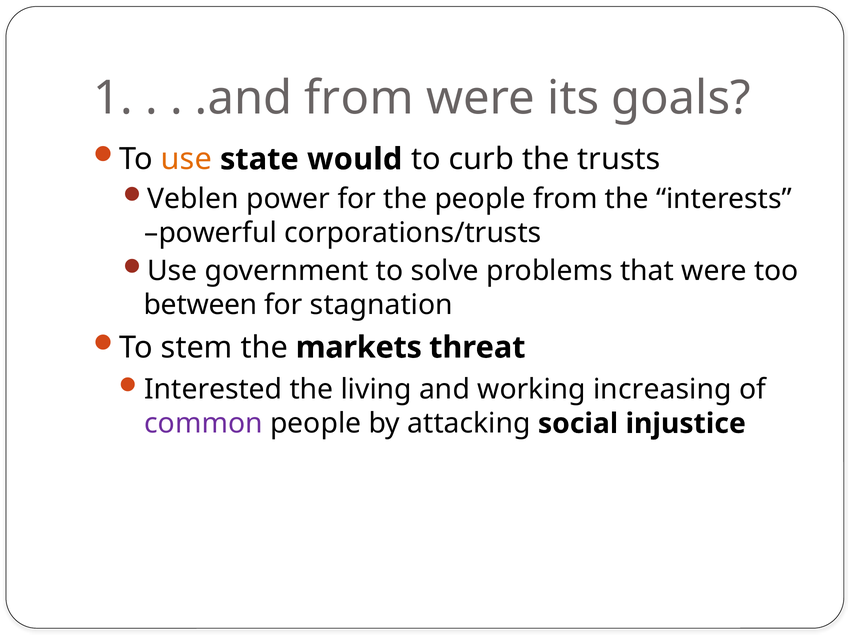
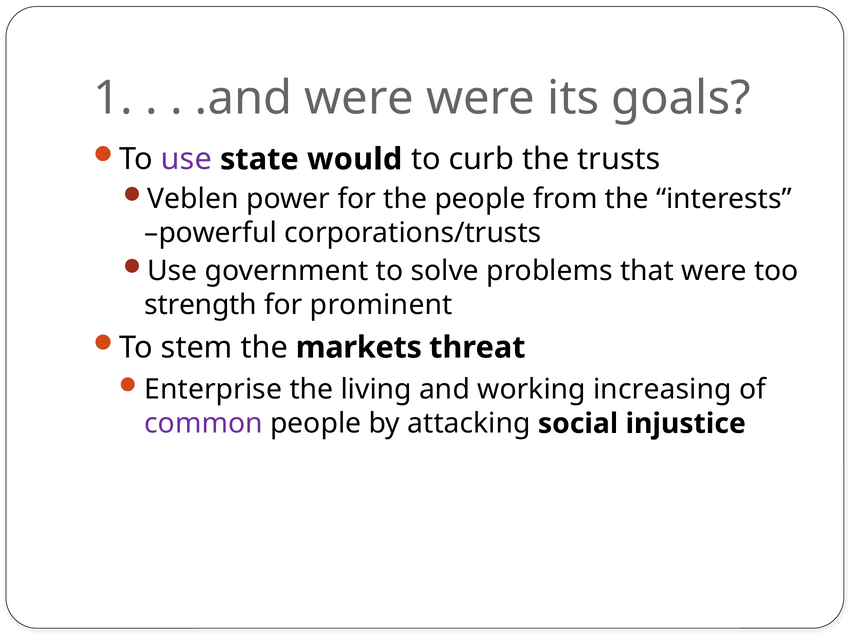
.and from: from -> were
use at (186, 159) colour: orange -> purple
between: between -> strength
stagnation: stagnation -> prominent
Interested: Interested -> Enterprise
